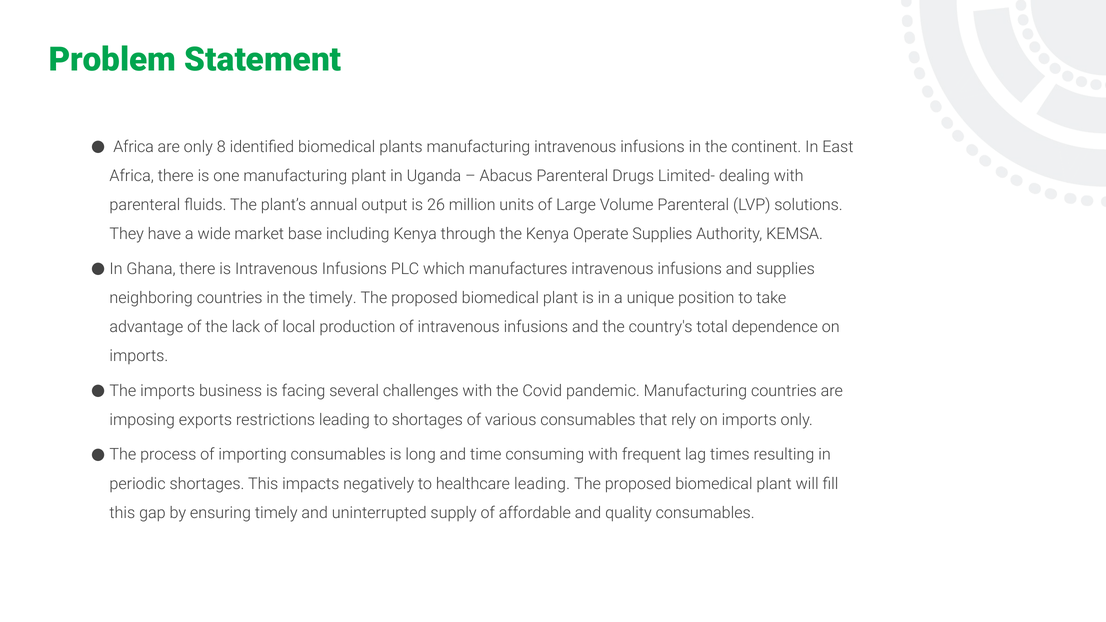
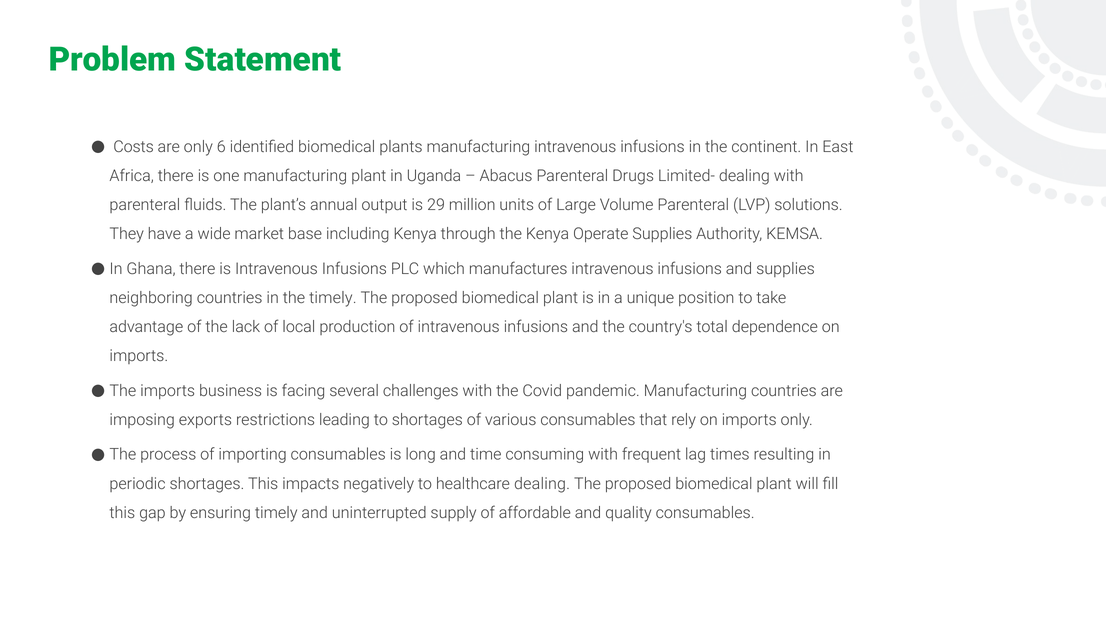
Africa at (134, 147): Africa -> Costs
8: 8 -> 6
26: 26 -> 29
healthcare leading: leading -> dealing
